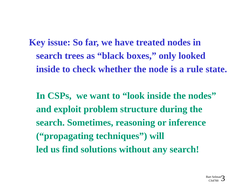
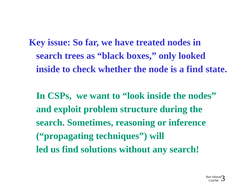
a rule: rule -> find
